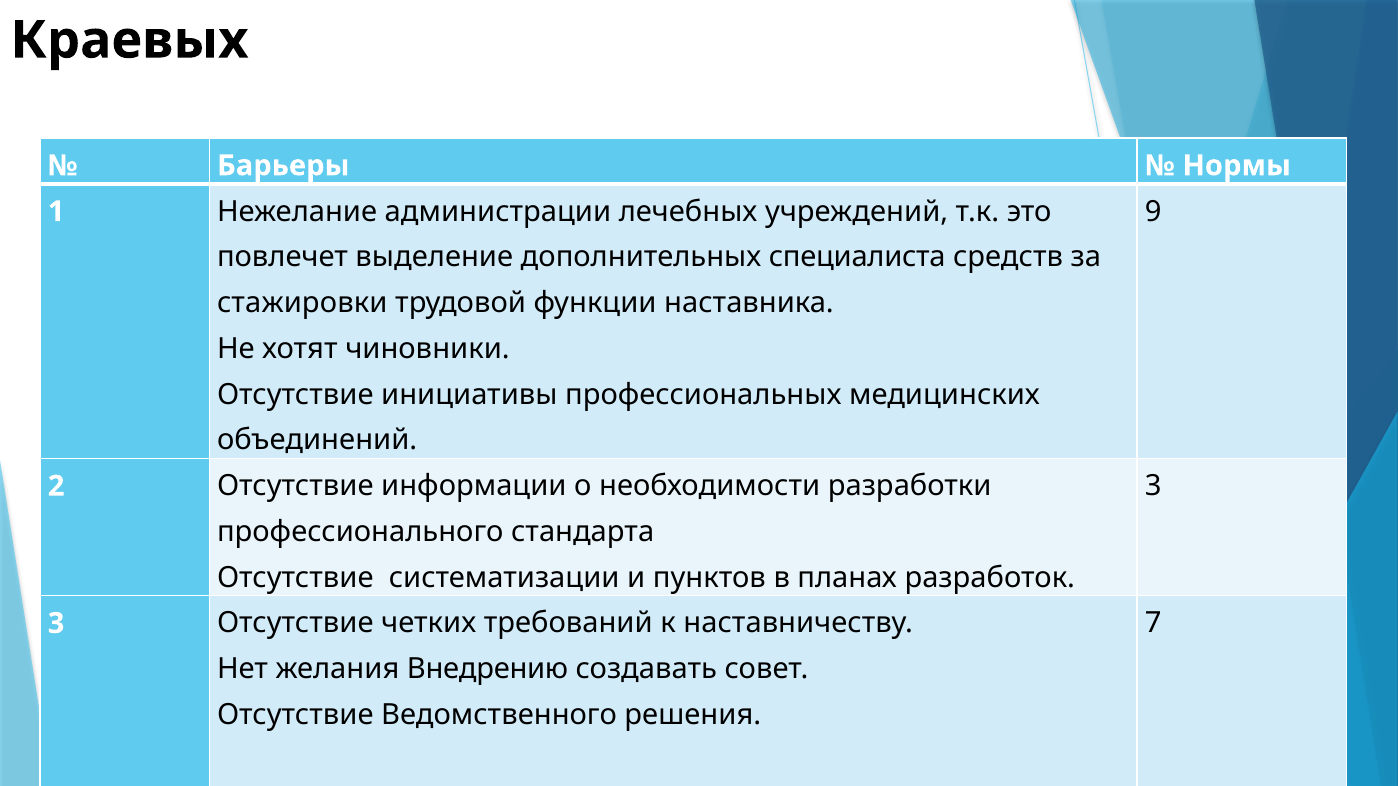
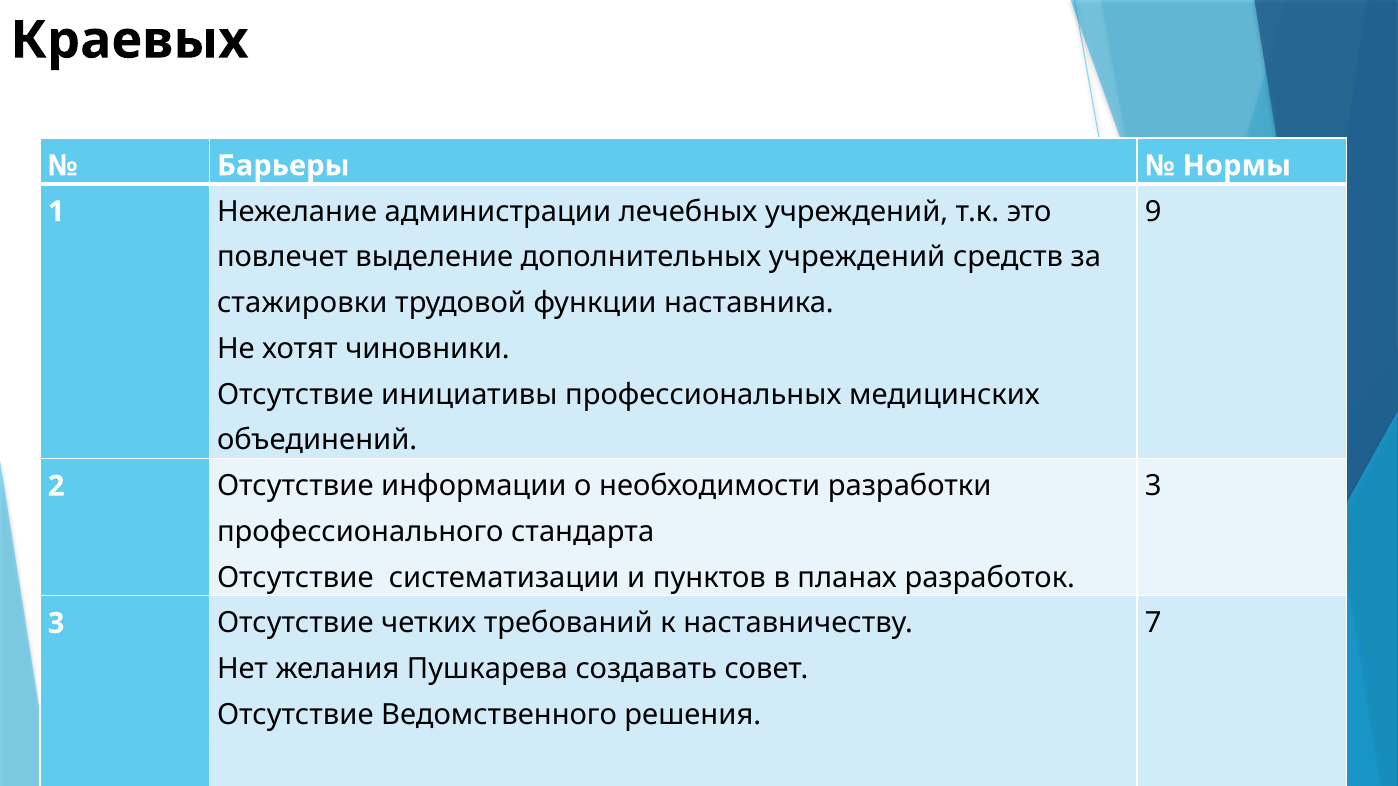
дополнительных специалиста: специалиста -> учреждений
Внедрению: Внедрению -> Пушкарева
